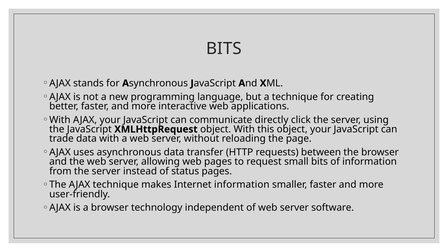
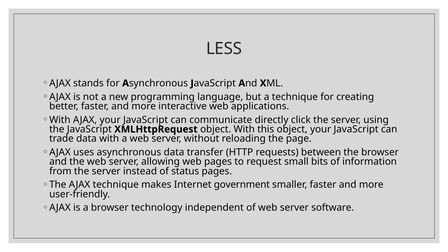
BITS at (224, 49): BITS -> LESS
Internet information: information -> government
